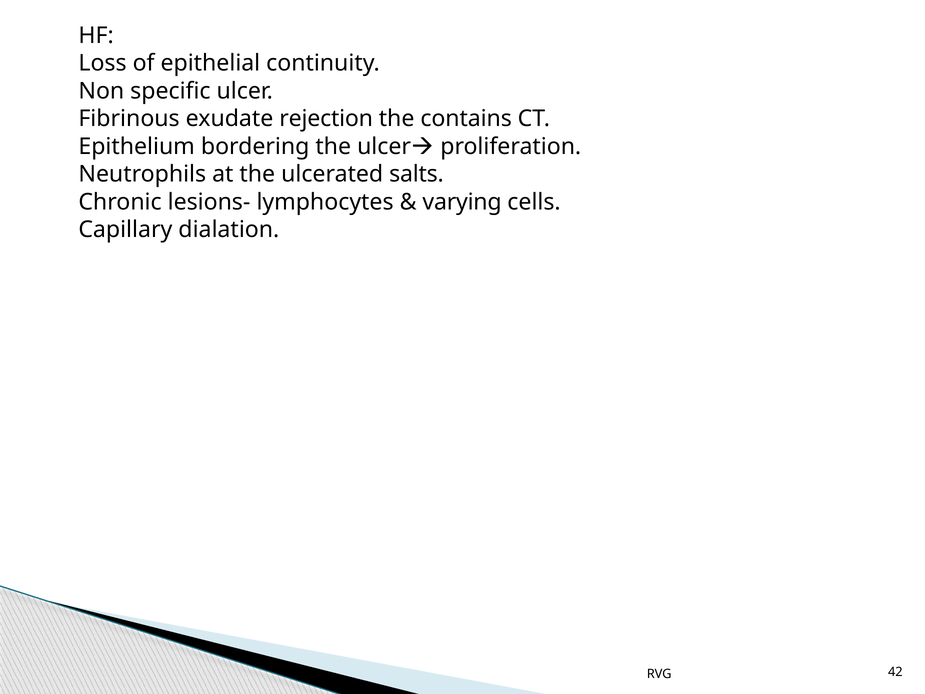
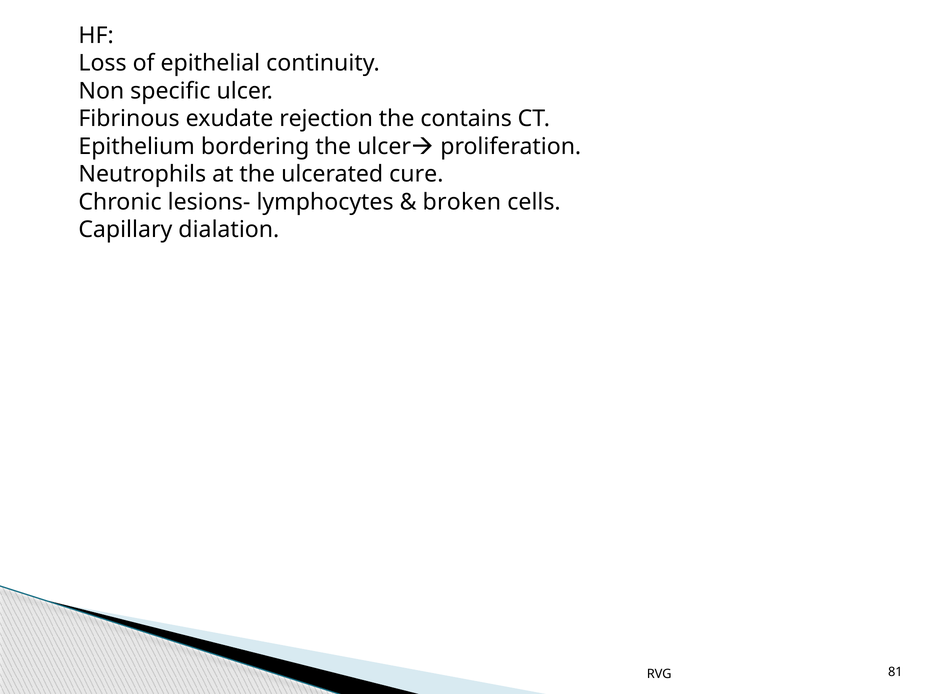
salts: salts -> cure
varying: varying -> broken
42: 42 -> 81
